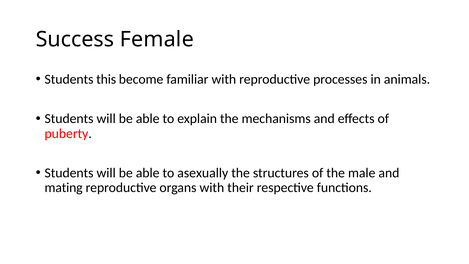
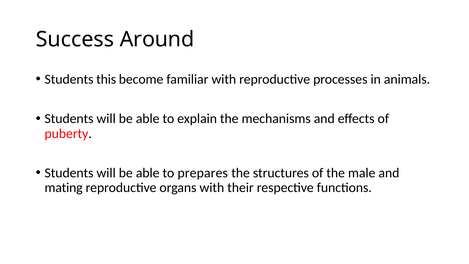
Female: Female -> Around
asexually: asexually -> prepares
